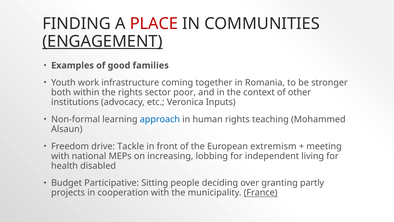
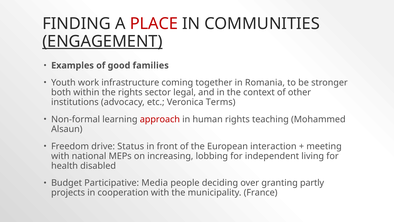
poor: poor -> legal
Inputs: Inputs -> Terms
approach colour: blue -> red
Tackle: Tackle -> Status
extremism: extremism -> interaction
Sitting: Sitting -> Media
France underline: present -> none
